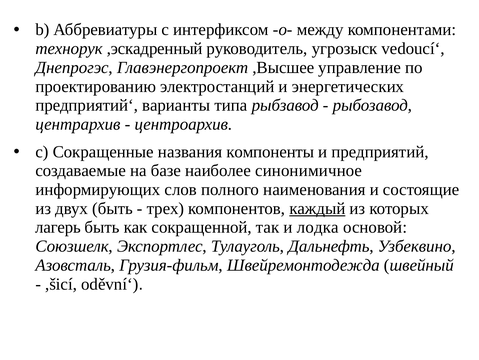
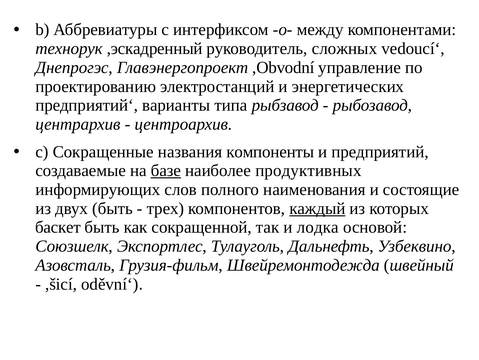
угрозыск: угрозыск -> сложных
,Высшее: ,Высшее -> ,Obvodní
базе underline: none -> present
синонимичное: синонимичное -> продуктивных
лагерь: лагерь -> баскет
